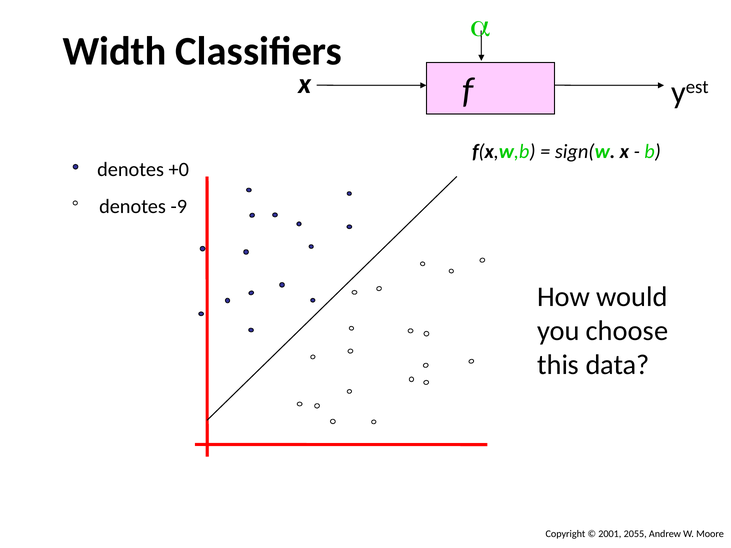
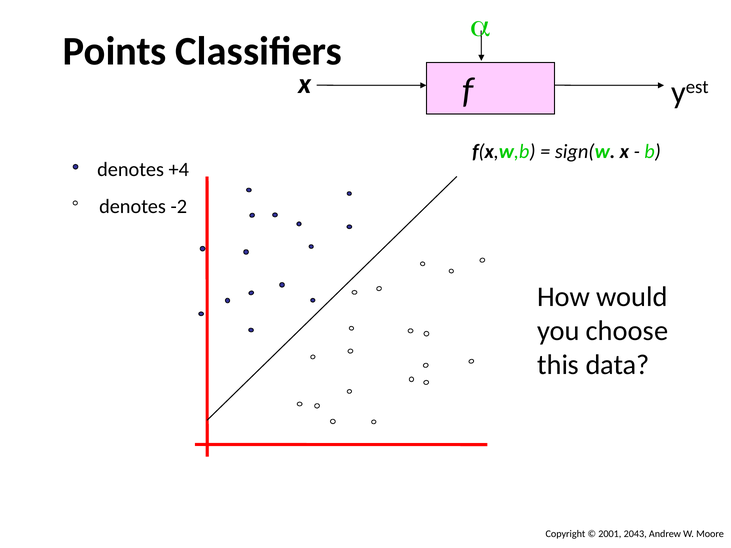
Width: Width -> Points
+0: +0 -> +4
-9: -9 -> -2
2055: 2055 -> 2043
